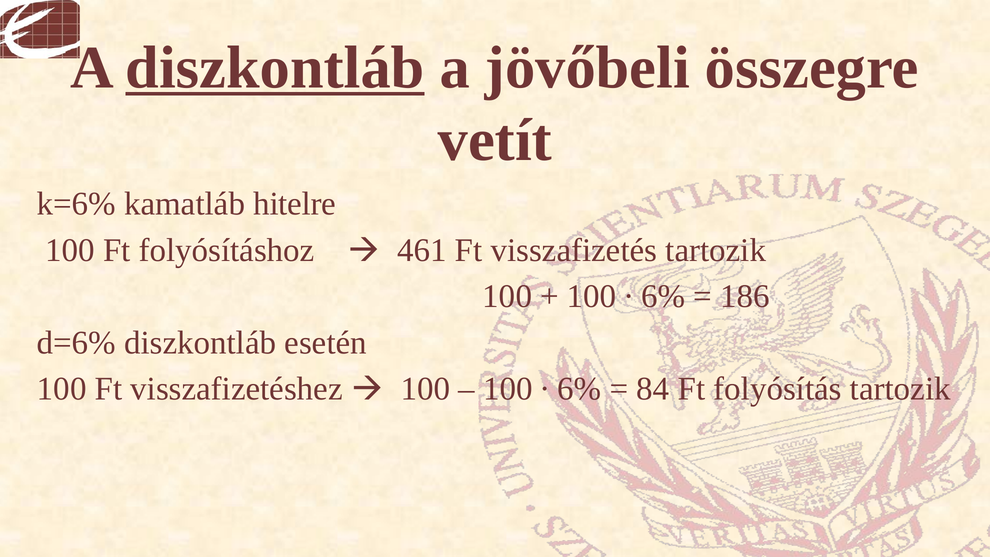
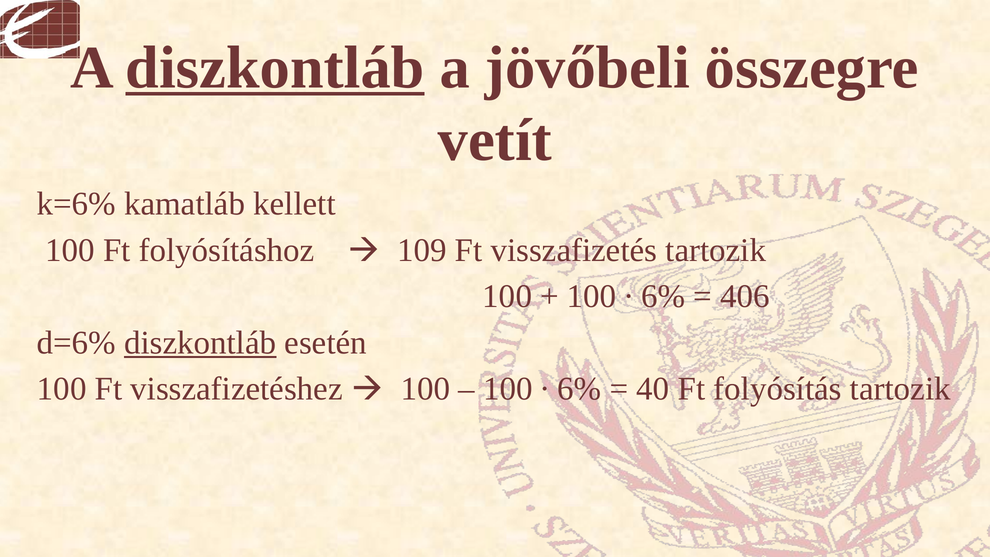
hitelre: hitelre -> kellett
461: 461 -> 109
186: 186 -> 406
diszkontláb at (200, 343) underline: none -> present
84: 84 -> 40
